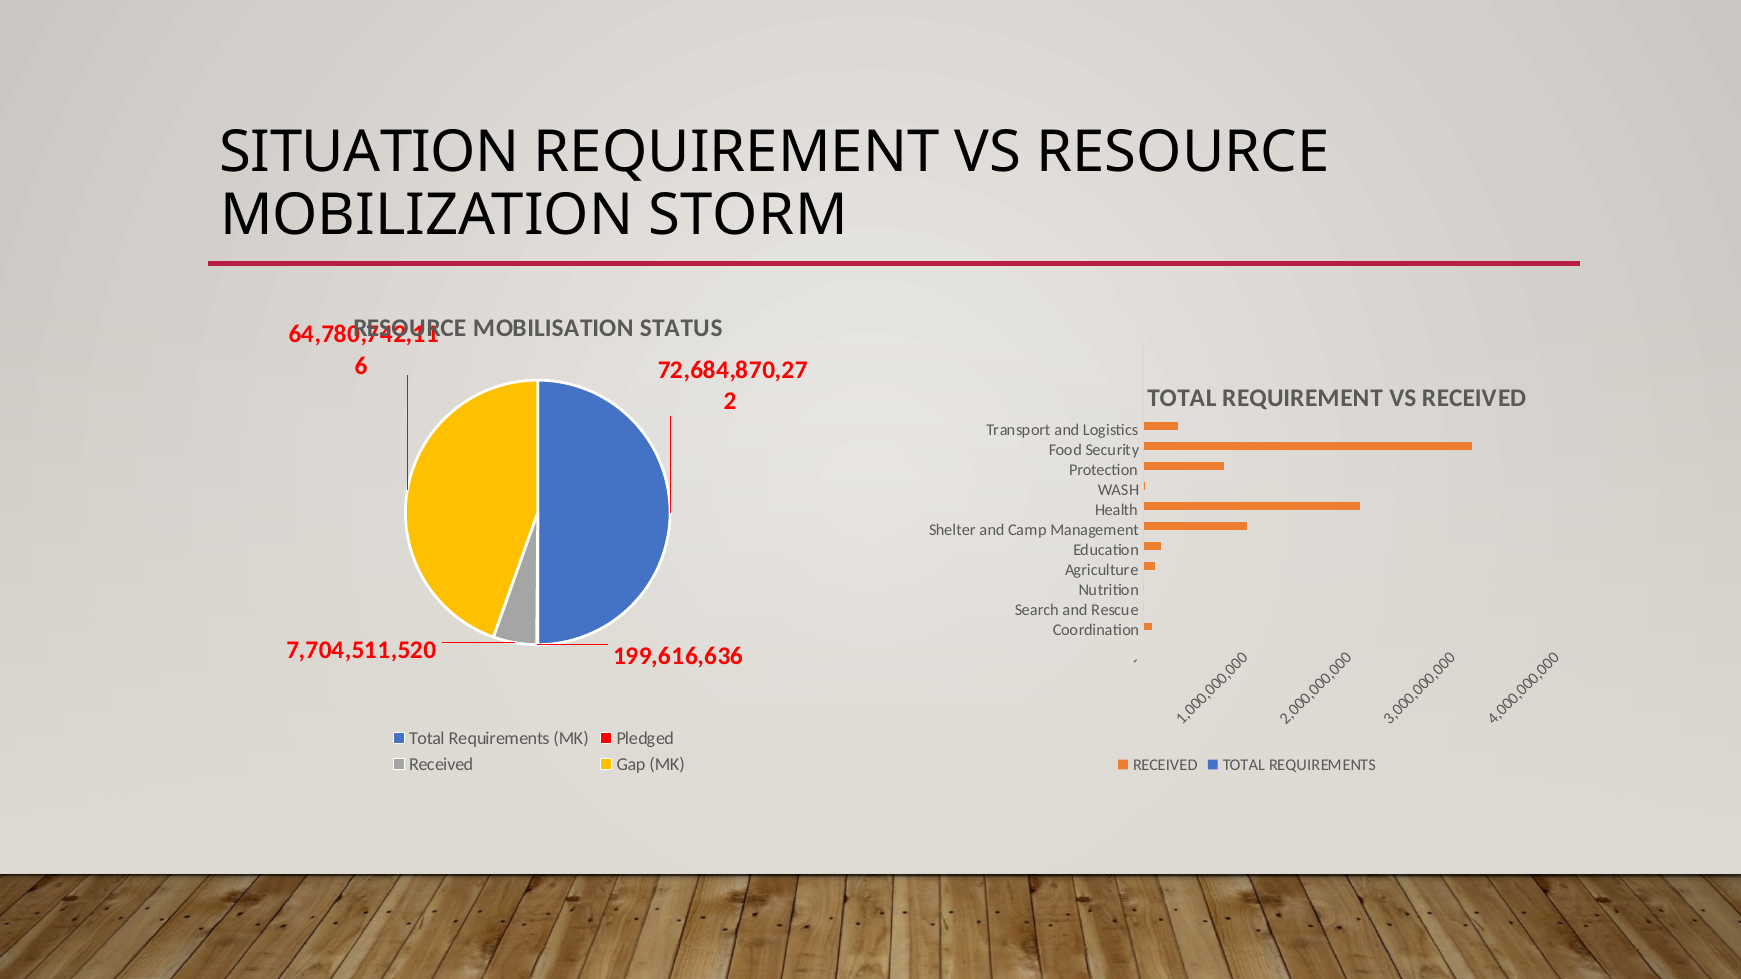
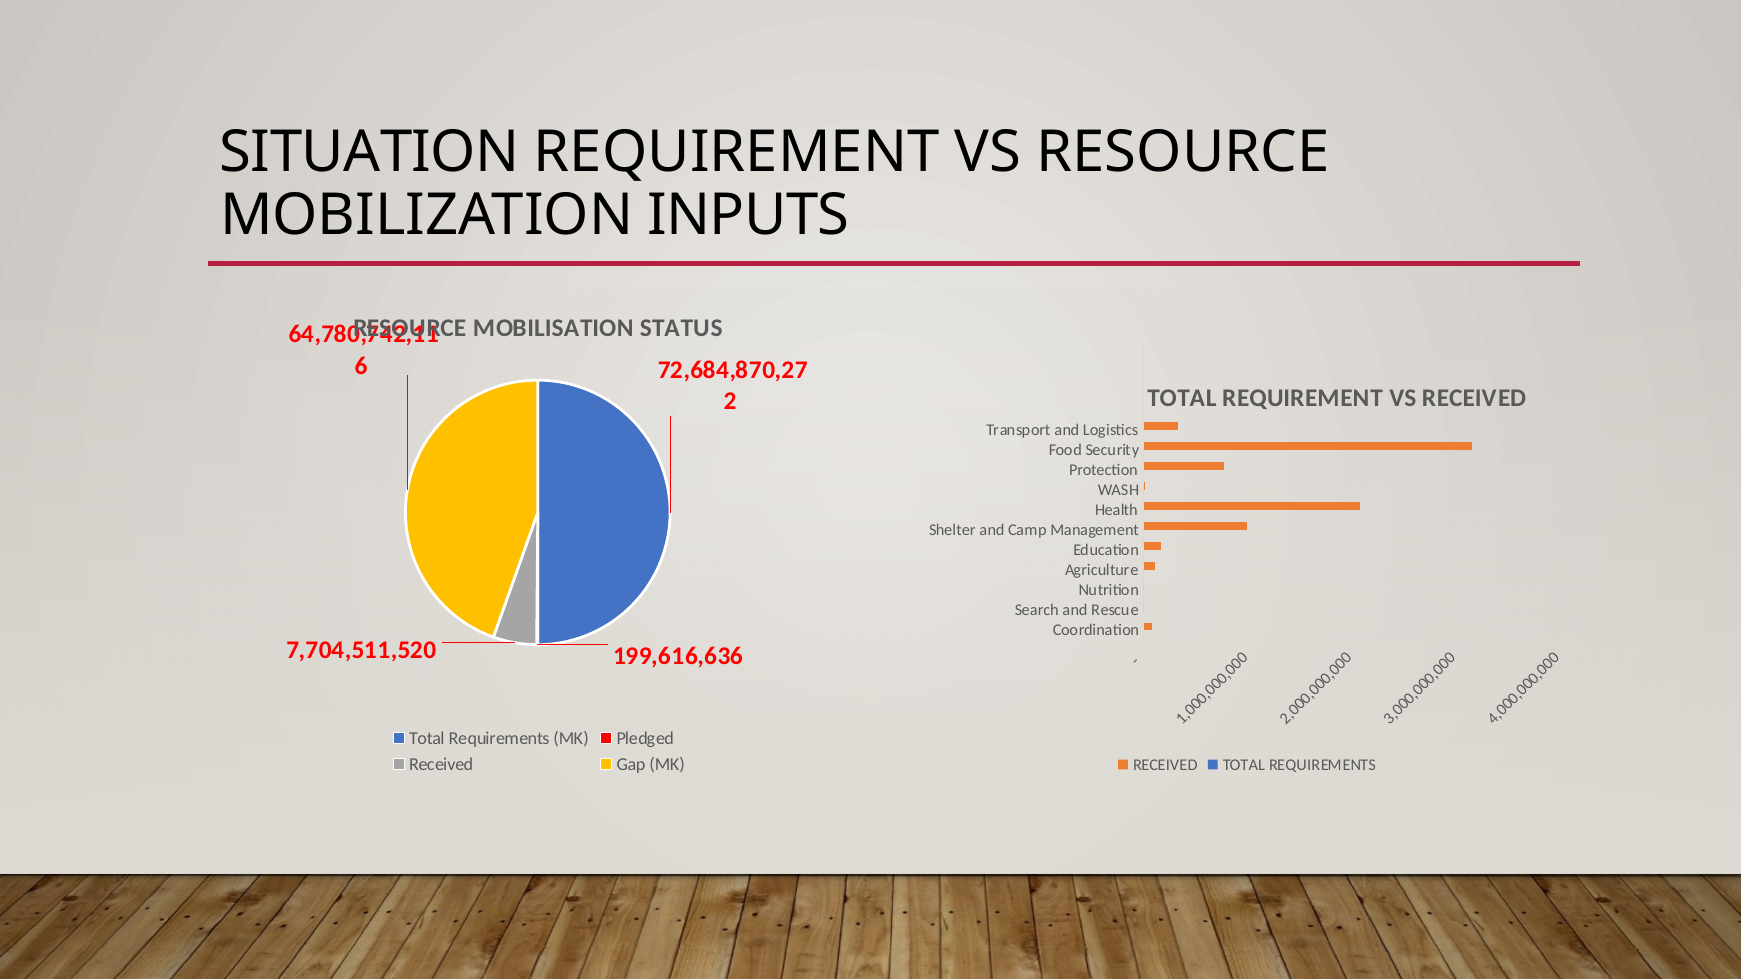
STORM: STORM -> INPUTS
